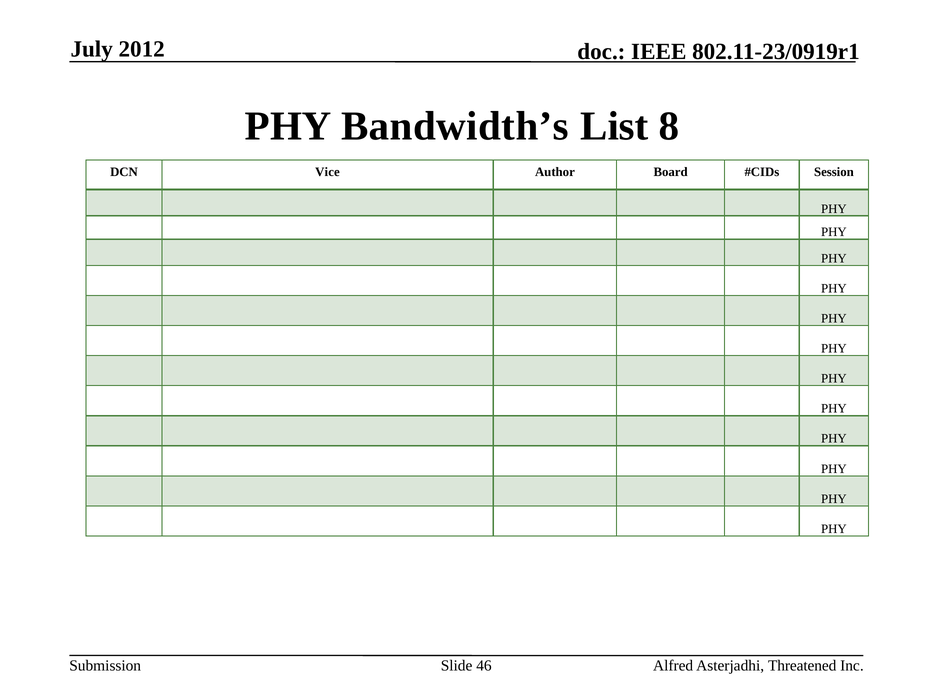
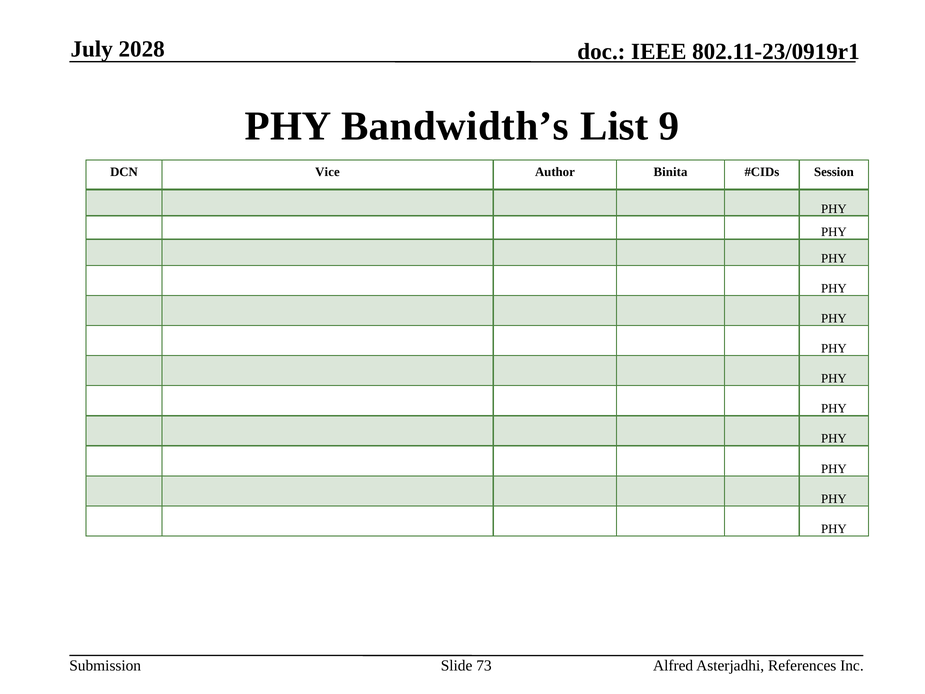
2012: 2012 -> 2028
8: 8 -> 9
Board: Board -> Binita
46: 46 -> 73
Threatened: Threatened -> References
